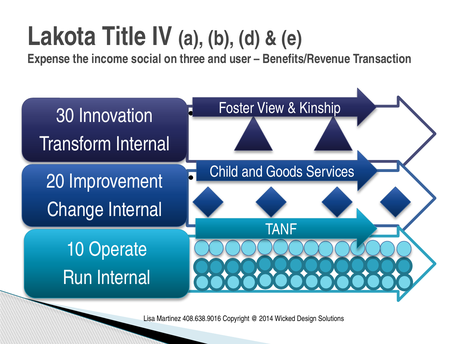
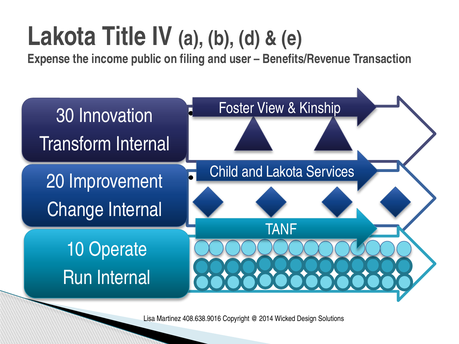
social: social -> public
three: three -> filing
and Goods: Goods -> Lakota
